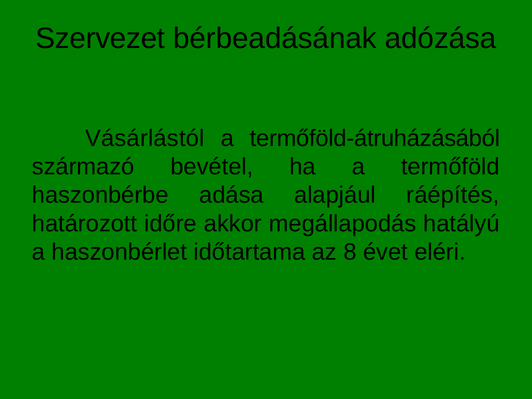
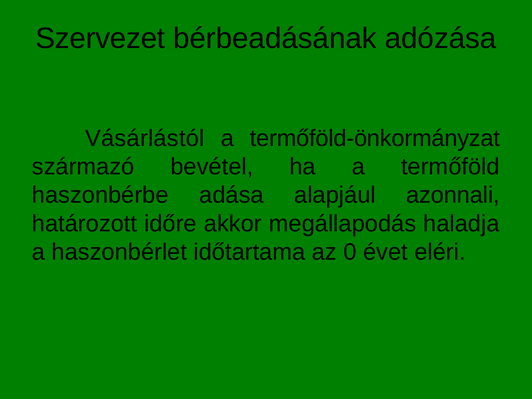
termőföld-átruházásából: termőföld-átruházásából -> termőföld-önkormányzat
ráépítés: ráépítés -> azonnali
hatályú: hatályú -> haladja
8: 8 -> 0
